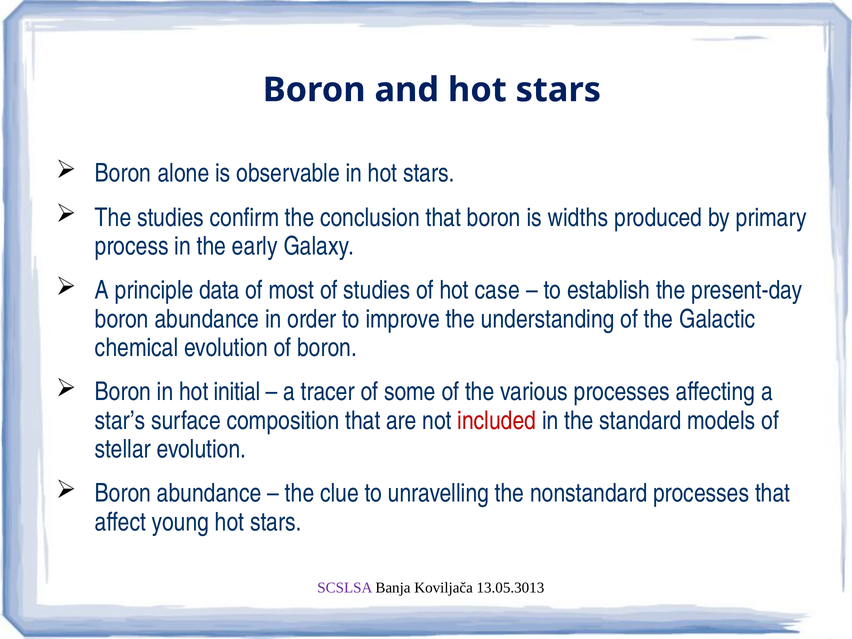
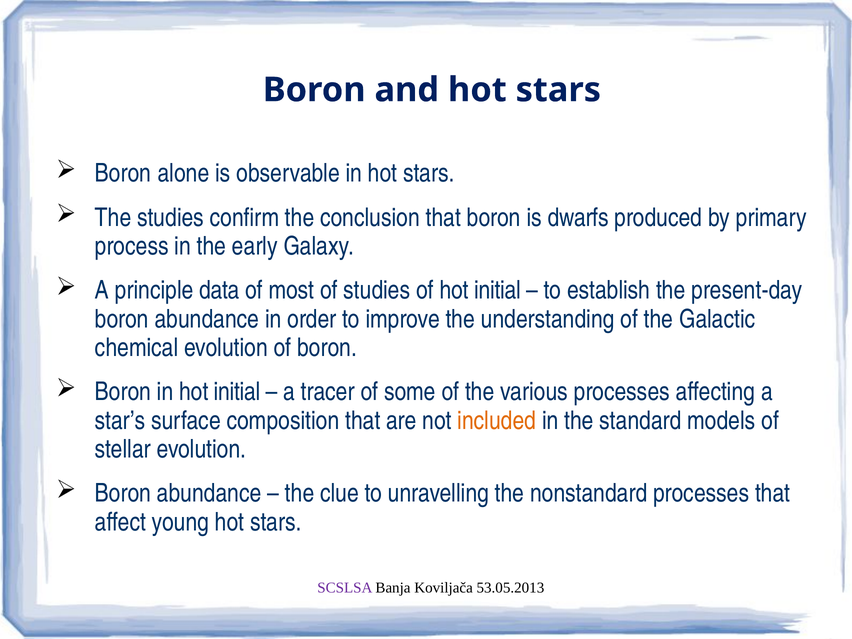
widths: widths -> dwarfs
of hot case: case -> initial
included colour: red -> orange
13.05.3013: 13.05.3013 -> 53.05.2013
